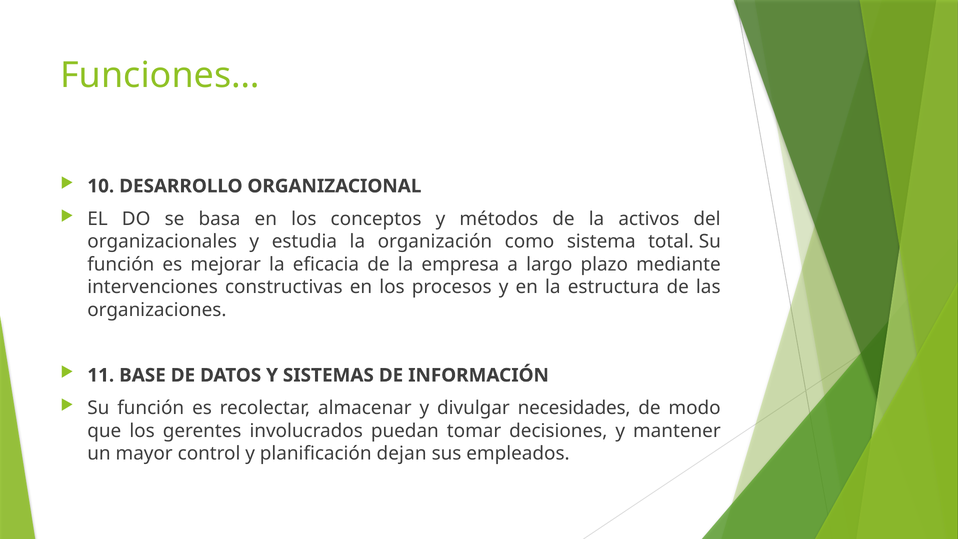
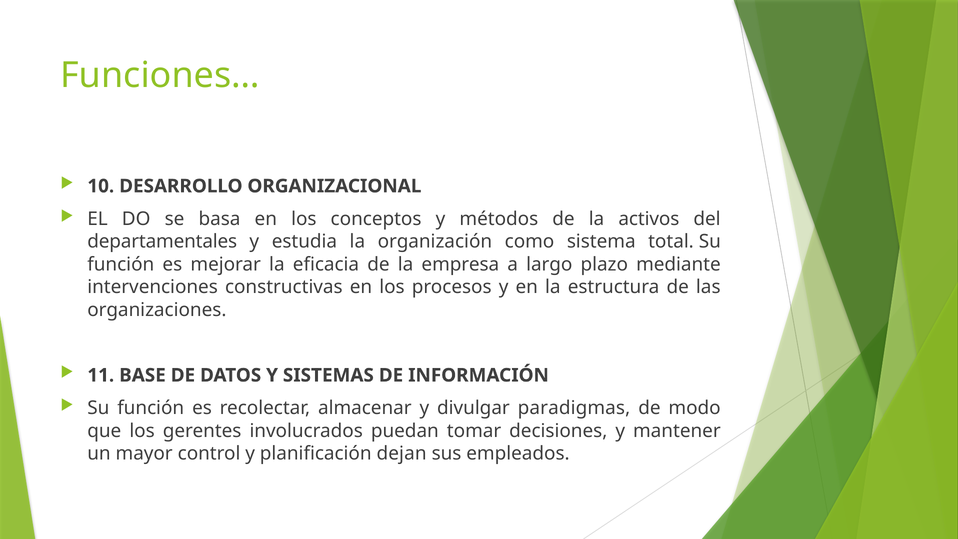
organizacionales: organizacionales -> departamentales
necesidades: necesidades -> paradigmas
